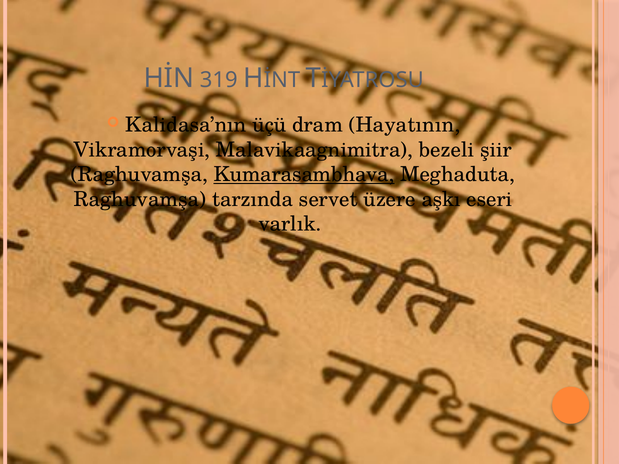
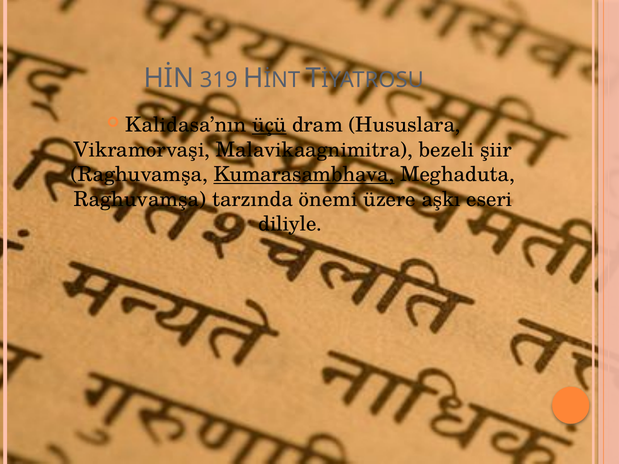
üçü underline: none -> present
Hayatının: Hayatının -> Hususlara
servet: servet -> önemi
varlık: varlık -> diliyle
